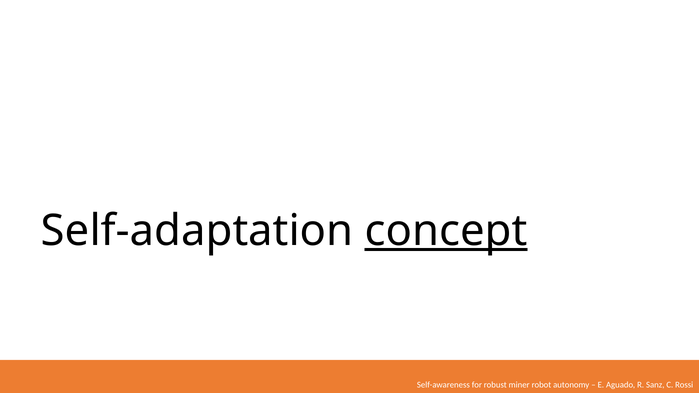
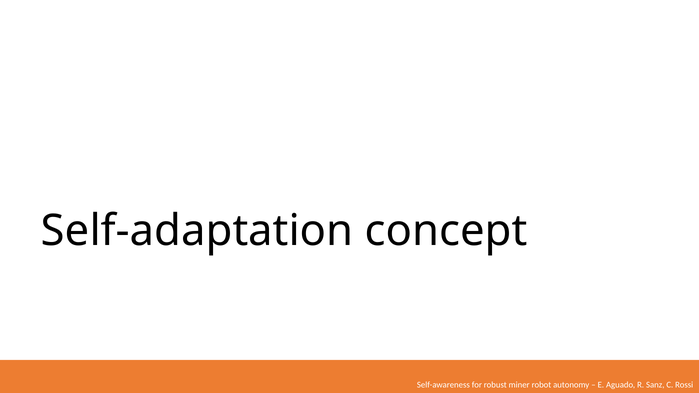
concept underline: present -> none
